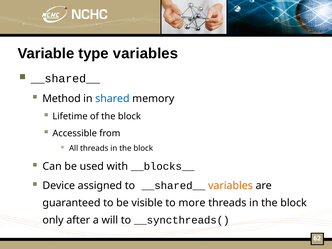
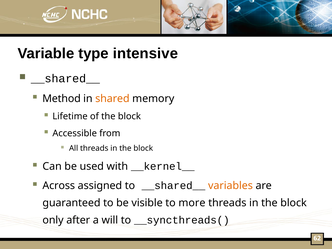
type variables: variables -> intensive
shared colour: blue -> orange
__blocks__: __blocks__ -> __kernel__
Device: Device -> Across
